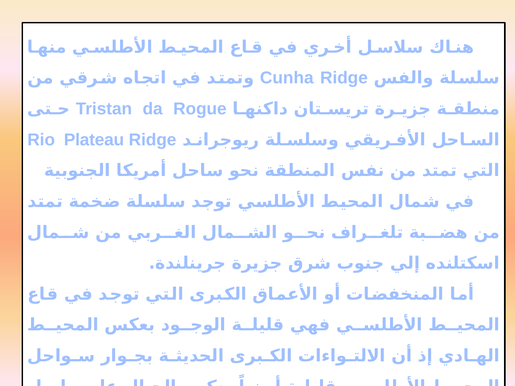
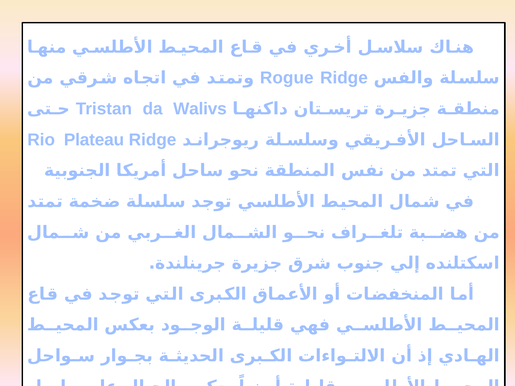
Cunha: Cunha -> Rogue
Rogue: Rogue -> Walivs
